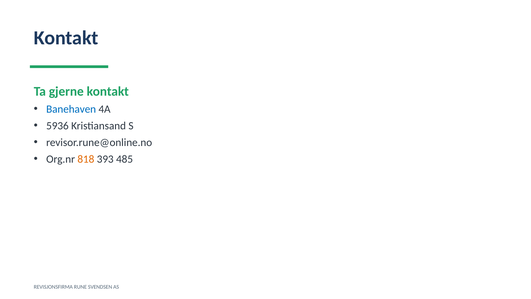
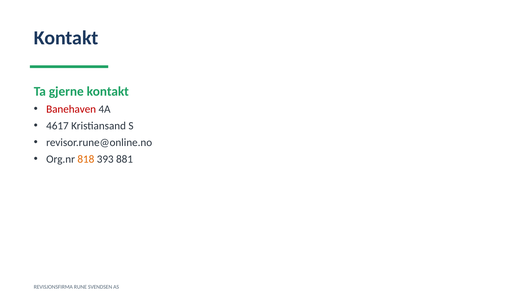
Banehaven colour: blue -> red
5936: 5936 -> 4617
485: 485 -> 881
